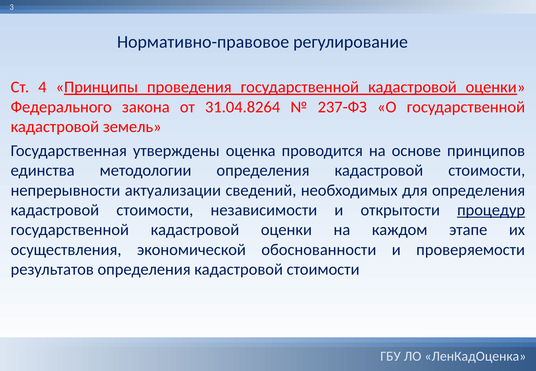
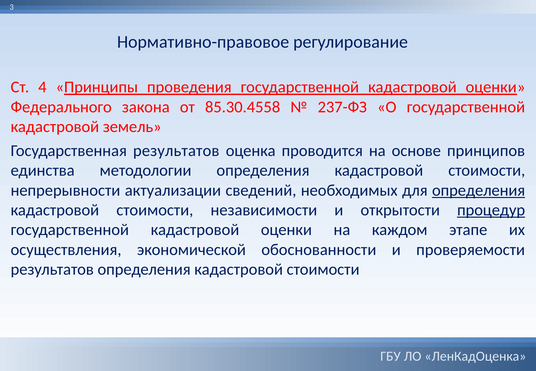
31.04.8264: 31.04.8264 -> 85.30.4558
Государственная утверждены: утверждены -> результатов
определения at (479, 190) underline: none -> present
